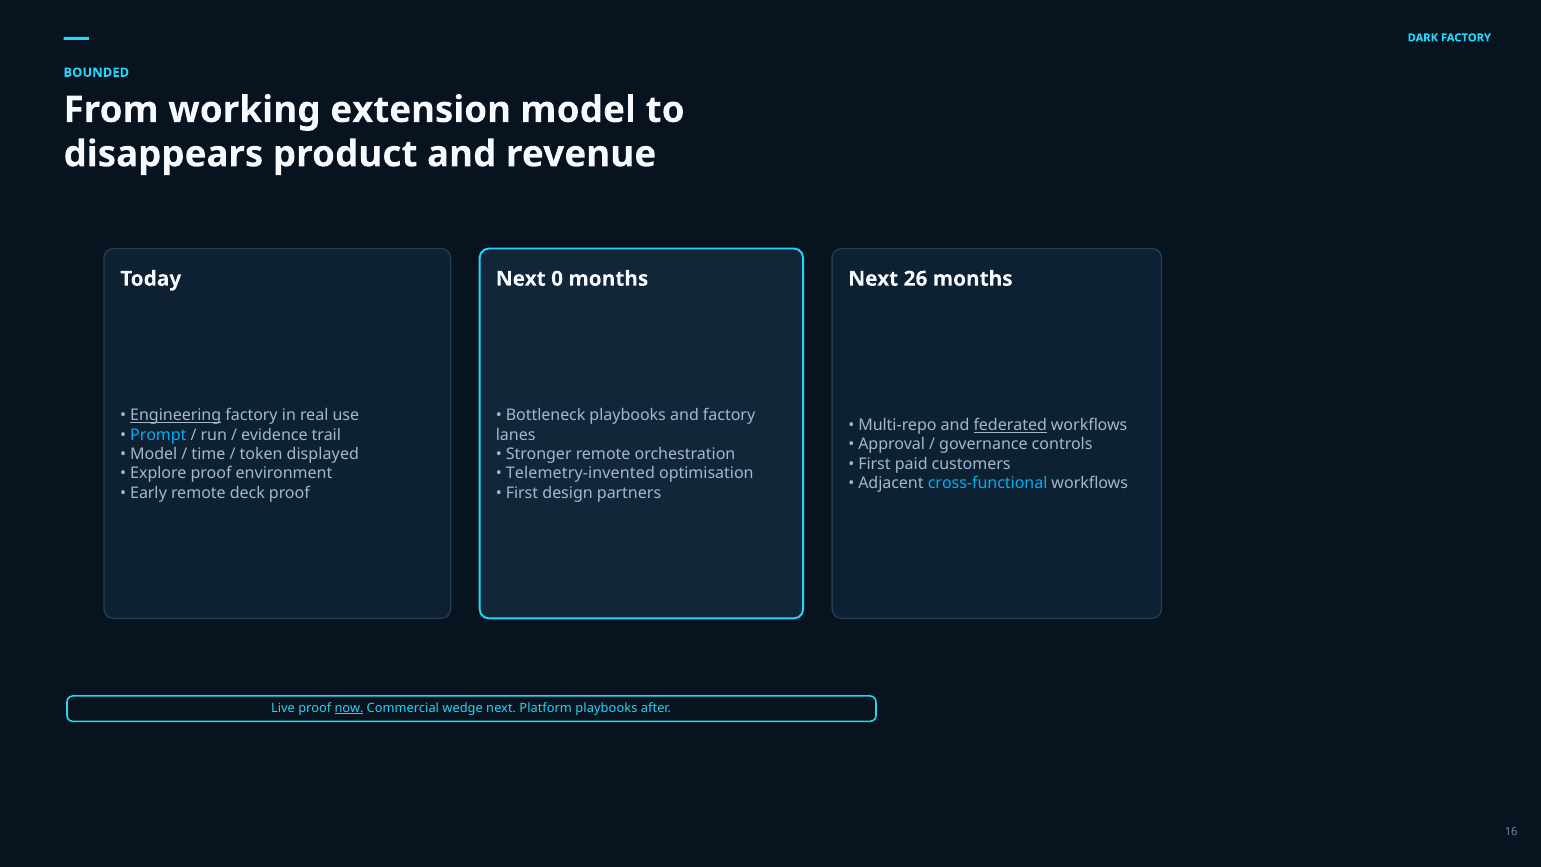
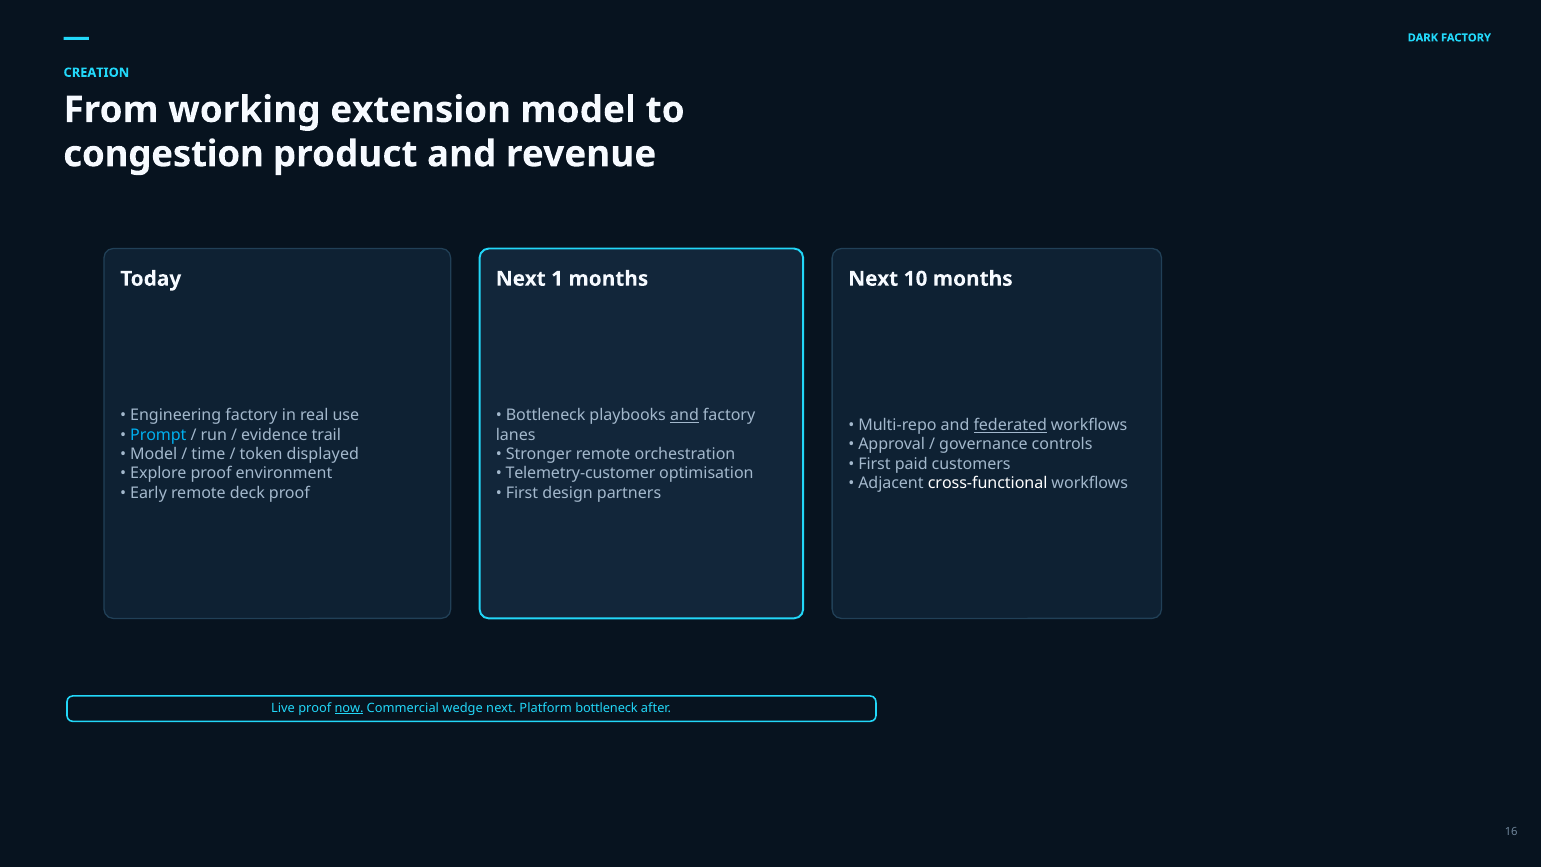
BOUNDED: BOUNDED -> CREATION
disappears: disappears -> congestion
0: 0 -> 1
26: 26 -> 10
Engineering underline: present -> none
and at (685, 416) underline: none -> present
Telemetry-invented: Telemetry-invented -> Telemetry-customer
cross-functional colour: light blue -> white
Platform playbooks: playbooks -> bottleneck
